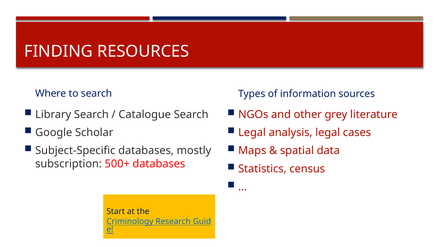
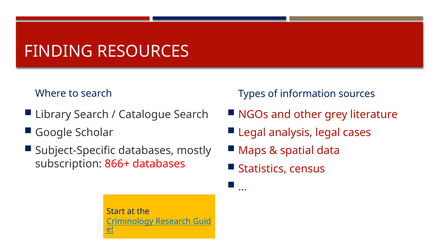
500+: 500+ -> 866+
